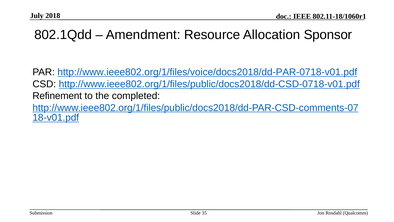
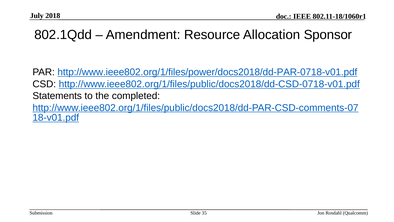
http://www.ieee802.org/1/files/voice/docs2018/dd-PAR-0718-v01.pdf: http://www.ieee802.org/1/files/voice/docs2018/dd-PAR-0718-v01.pdf -> http://www.ieee802.org/1/files/power/docs2018/dd-PAR-0718-v01.pdf
Refinement: Refinement -> Statements
